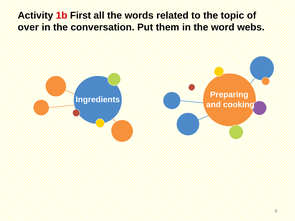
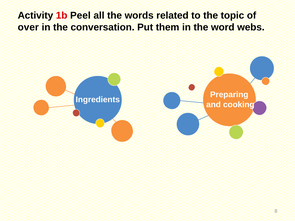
First: First -> Peel
